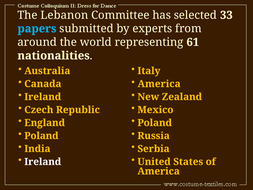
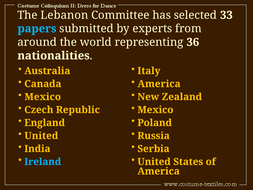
61: 61 -> 36
Ireland at (43, 97): Ireland -> Mexico
Poland at (41, 136): Poland -> United
Ireland at (43, 162) colour: white -> light blue
